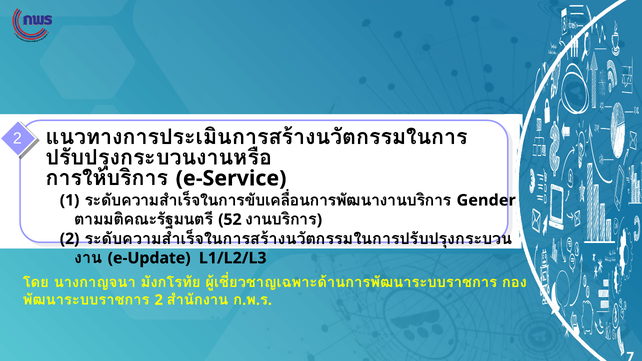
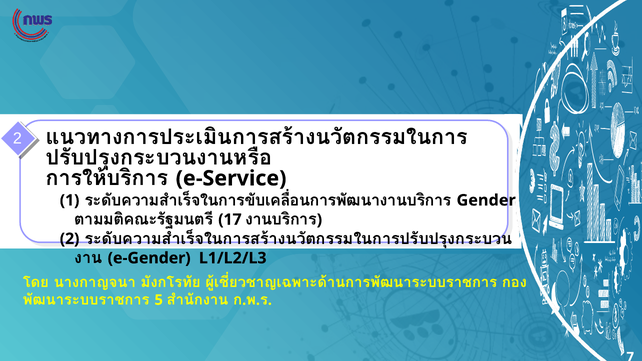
52: 52 -> 17
e-Update: e-Update -> e-Gender
2 at (159, 300): 2 -> 5
